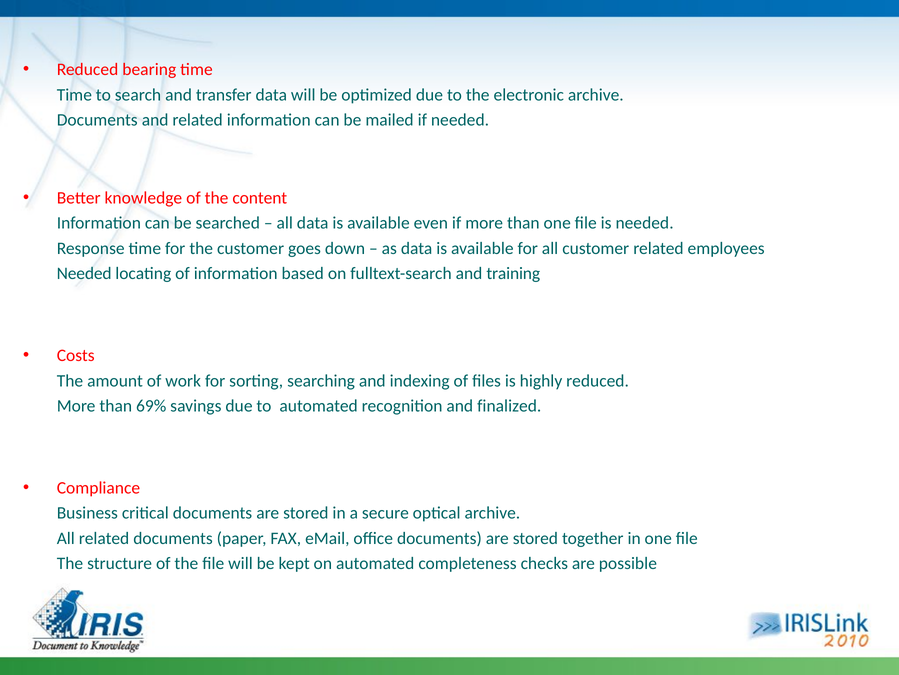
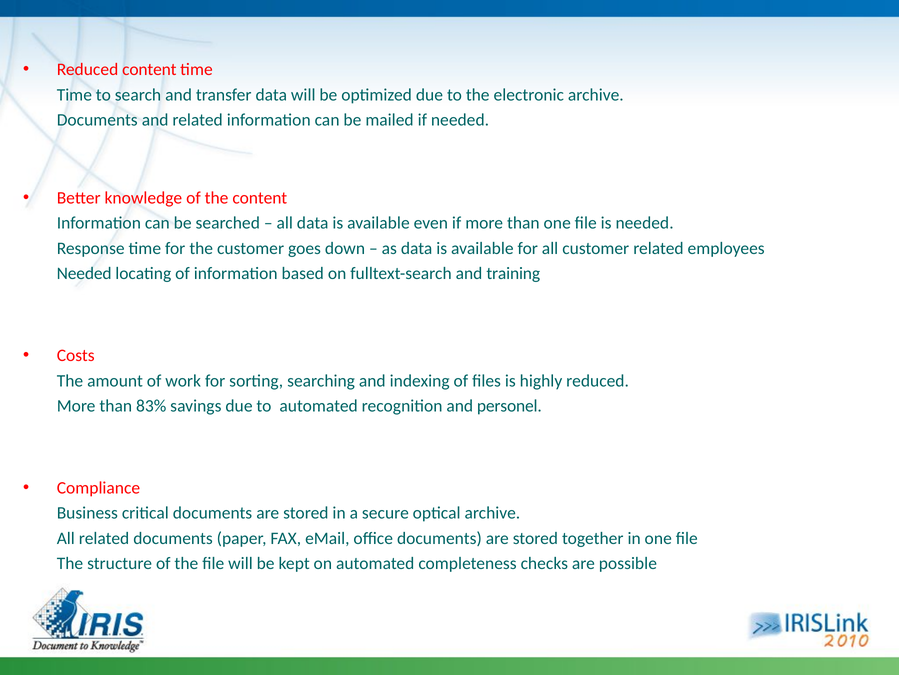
Reduced bearing: bearing -> content
69%: 69% -> 83%
finalized: finalized -> personel
